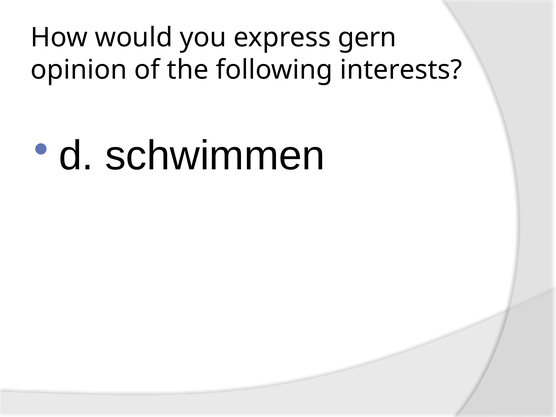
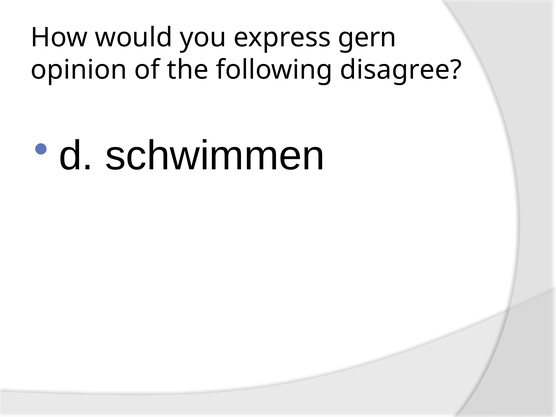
interests: interests -> disagree
